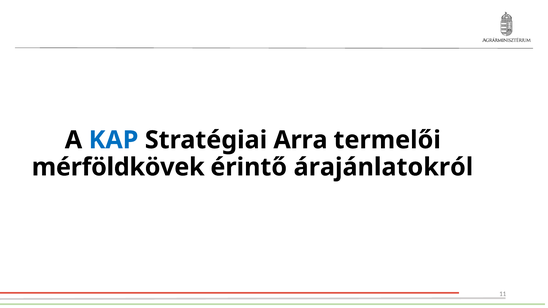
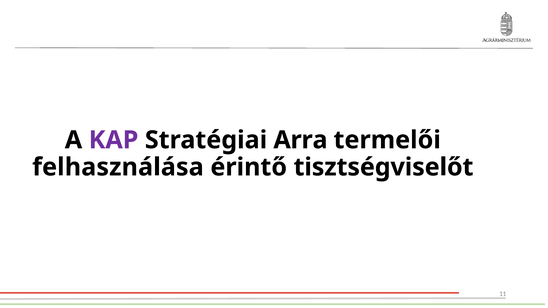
KAP colour: blue -> purple
mérföldkövek: mérföldkövek -> felhasználása
árajánlatokról: árajánlatokról -> tisztségviselőt
